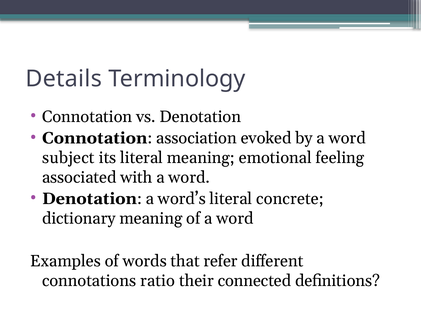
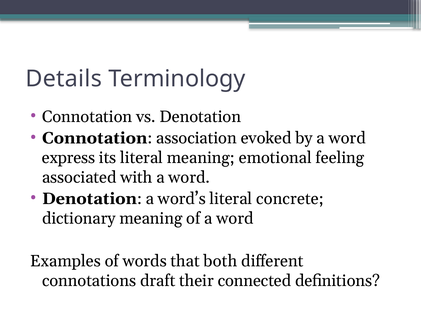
subject: subject -> express
refer: refer -> both
ratio: ratio -> draft
